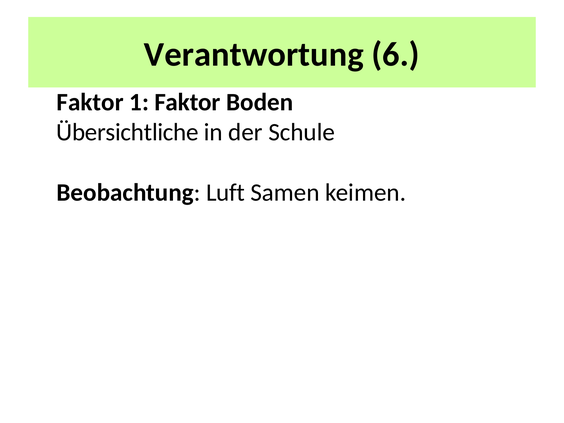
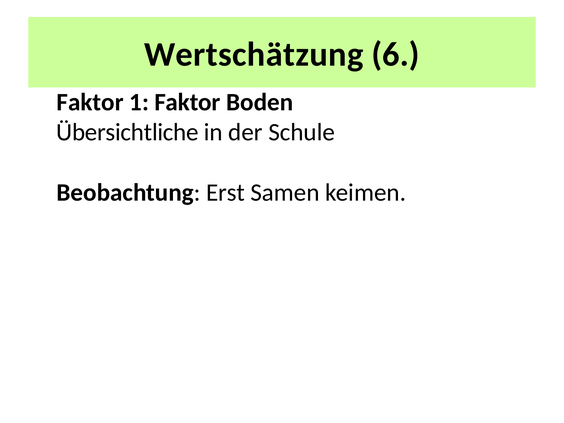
Verantwortung: Verantwortung -> Wertschätzung
Luft: Luft -> Erst
